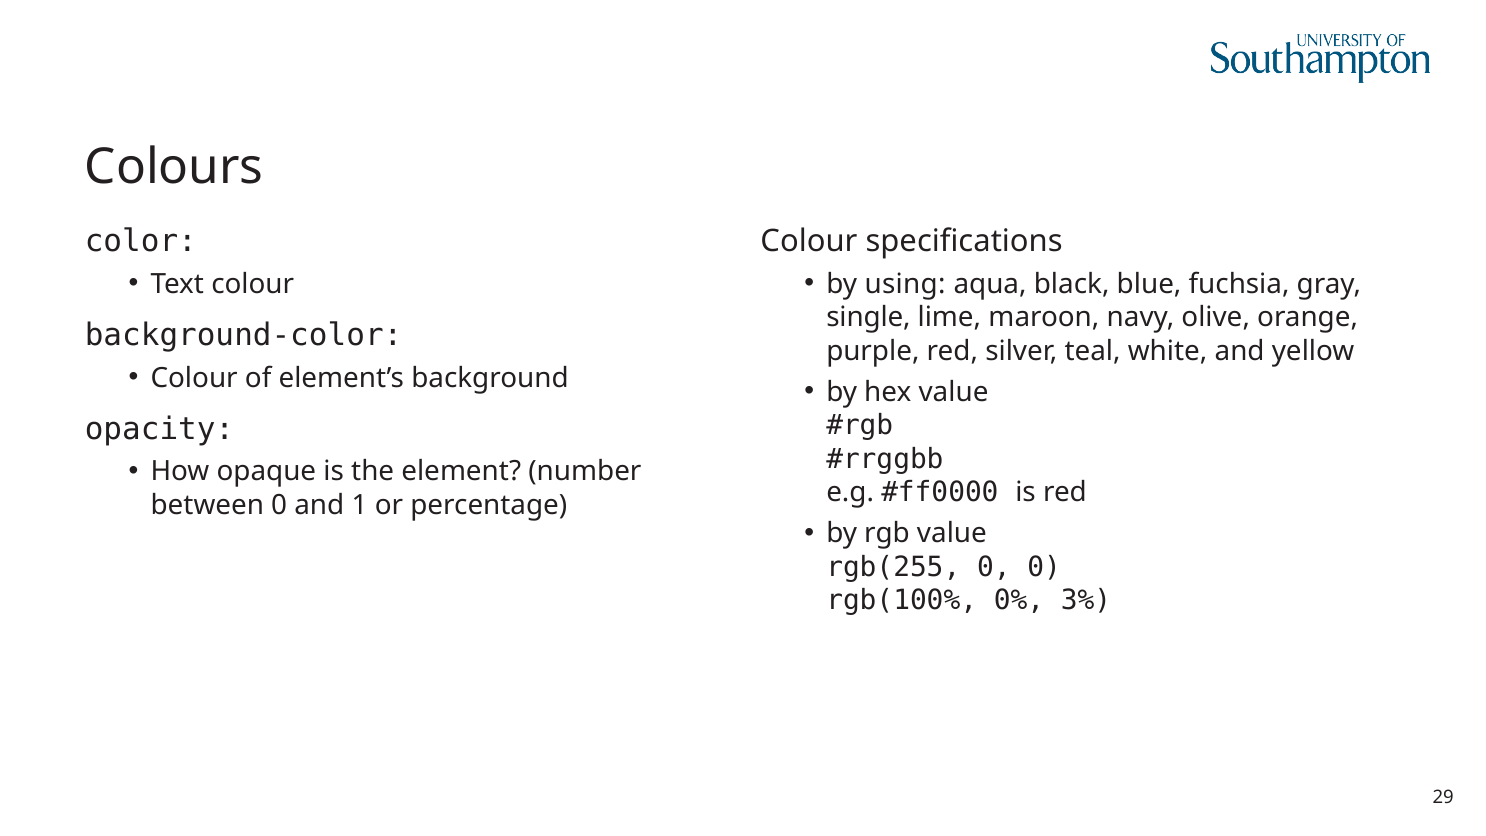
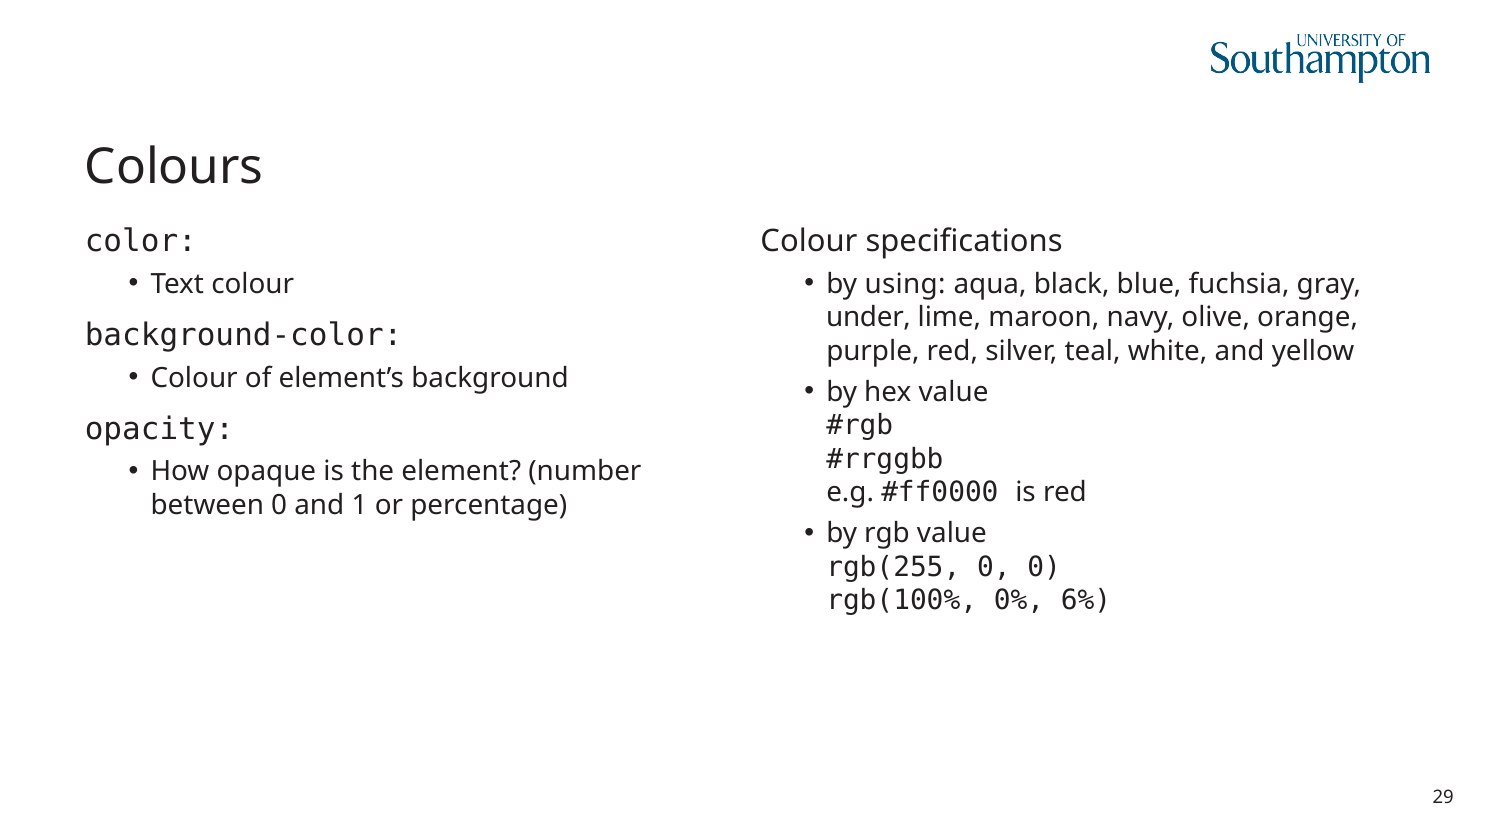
single: single -> under
3%: 3% -> 6%
